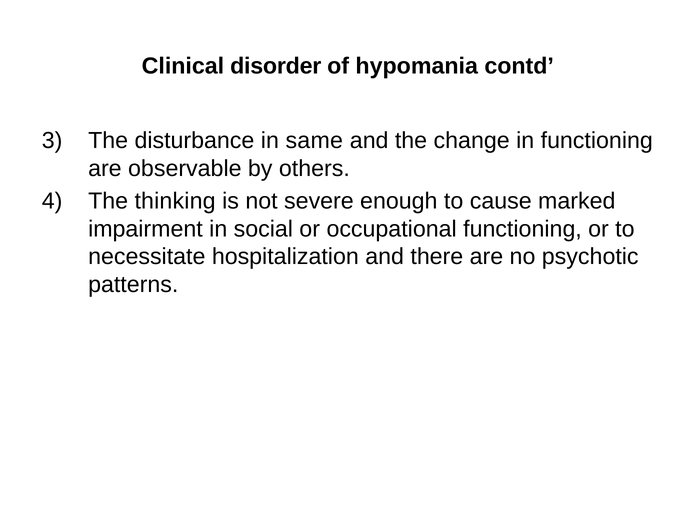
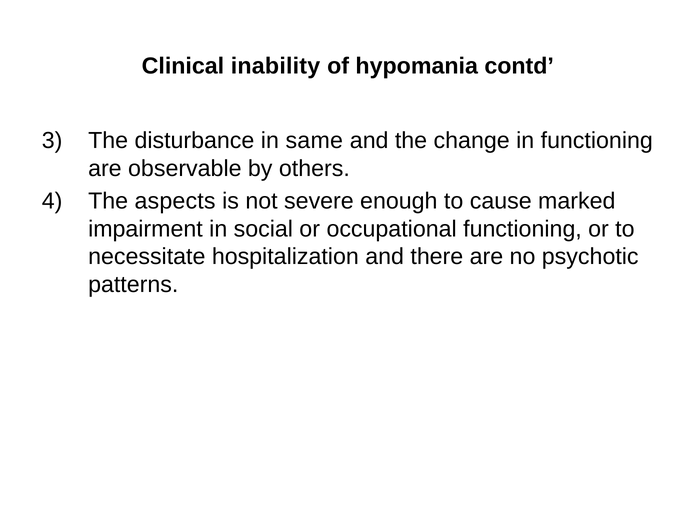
disorder: disorder -> inability
thinking: thinking -> aspects
